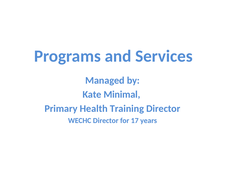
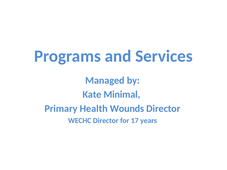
Training: Training -> Wounds
